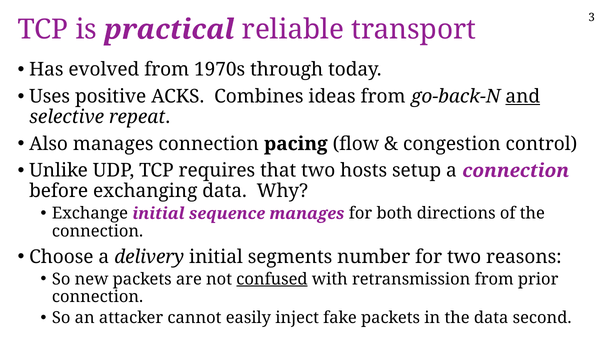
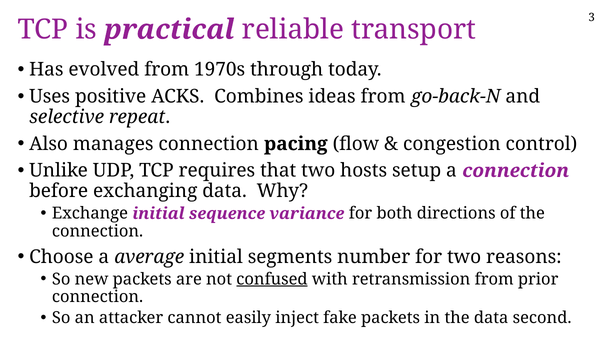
and underline: present -> none
sequence manages: manages -> variance
delivery: delivery -> average
